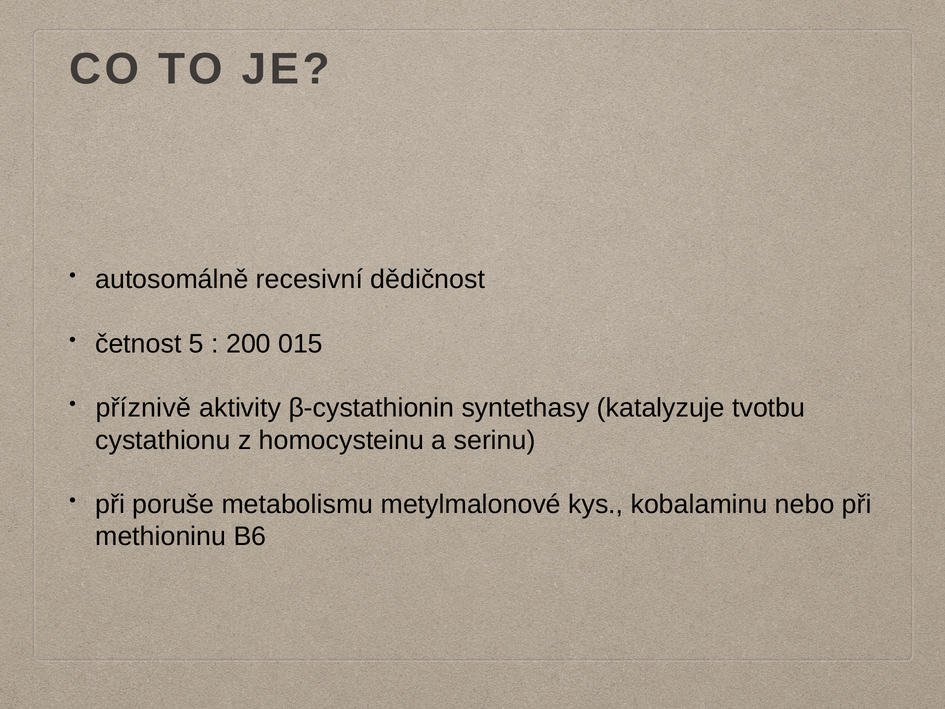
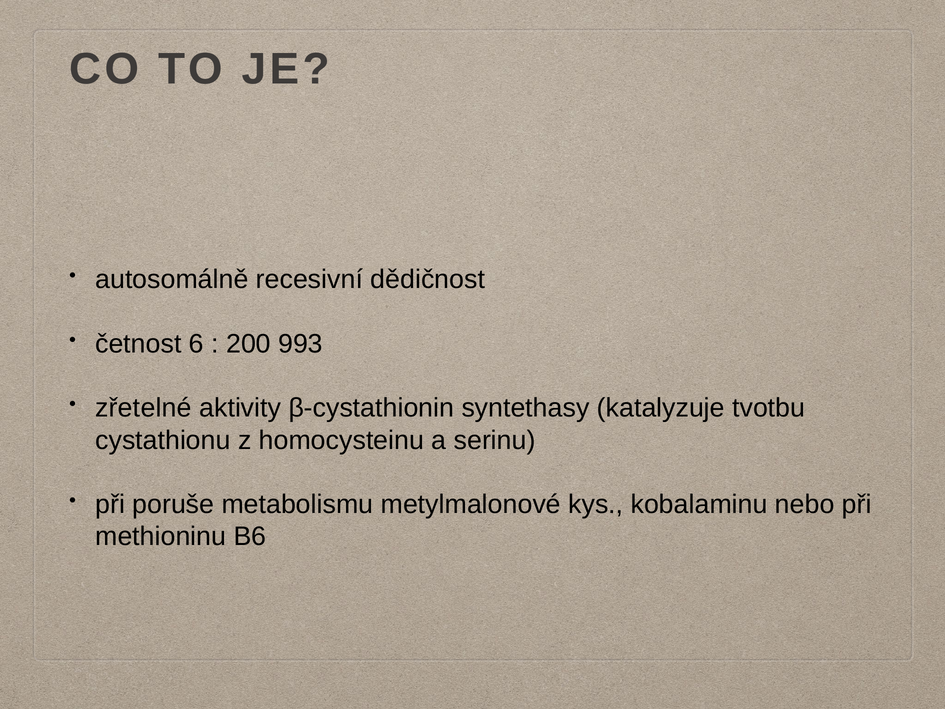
5: 5 -> 6
015: 015 -> 993
příznivě: příznivě -> zřetelné
